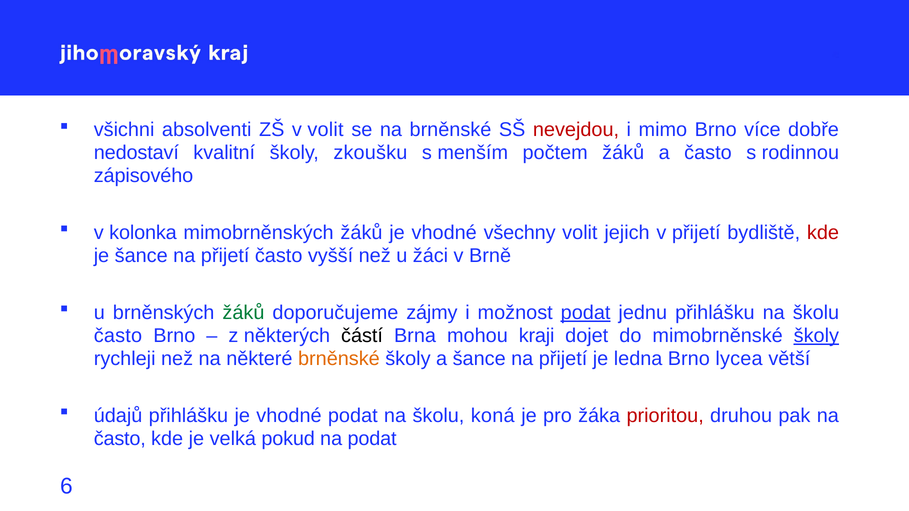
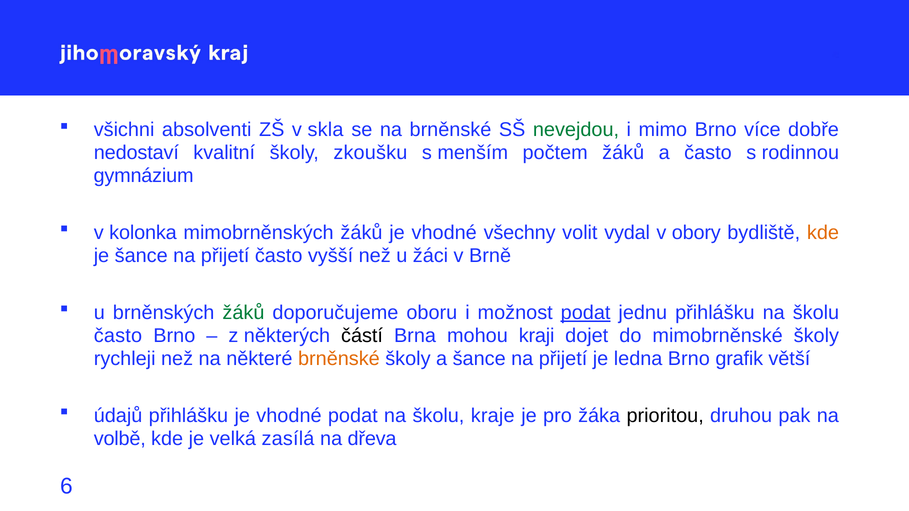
v volit: volit -> skla
nevejdou colour: red -> green
zápisového: zápisového -> gymnázium
jejich: jejich -> vydal
v přijetí: přijetí -> obory
kde at (823, 233) colour: red -> orange
zájmy: zájmy -> oboru
školy at (816, 336) underline: present -> none
lycea: lycea -> grafik
koná: koná -> kraje
prioritou colour: red -> black
často at (120, 439): často -> volbě
pokud: pokud -> zasílá
na podat: podat -> dřeva
